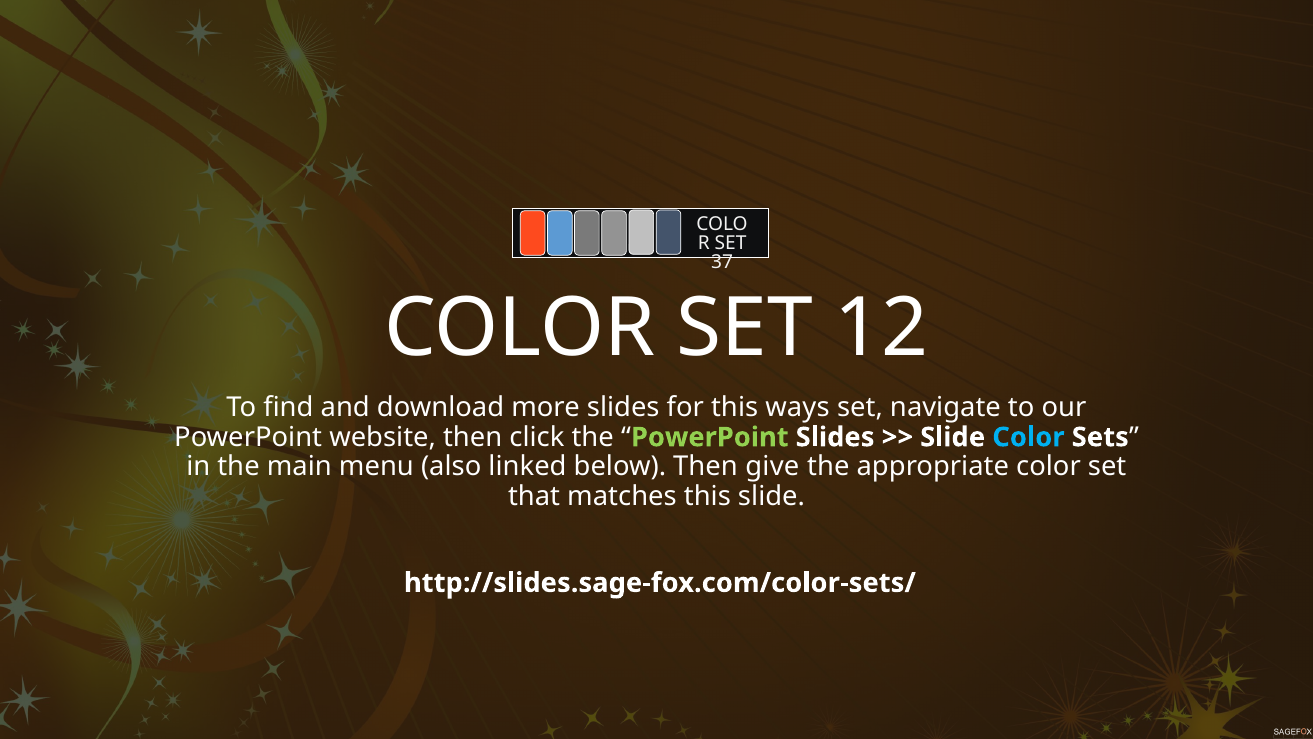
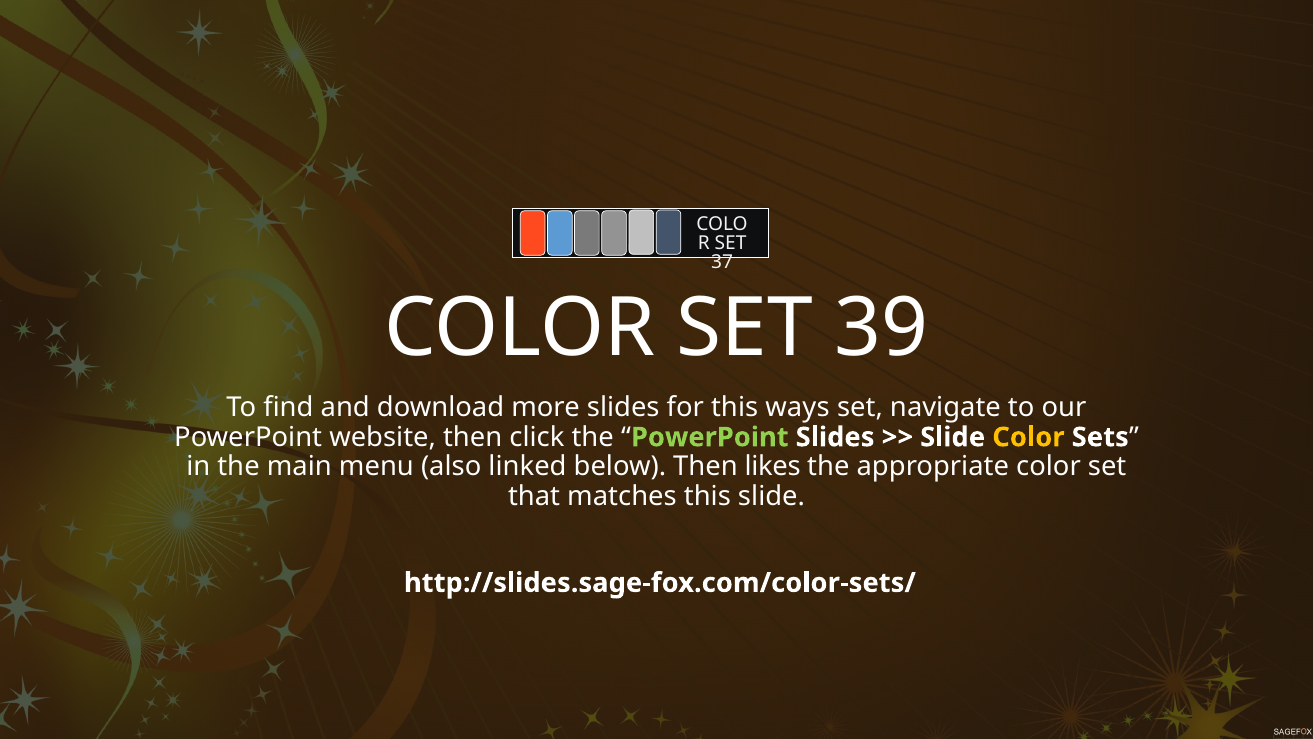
12: 12 -> 39
Color at (1028, 437) colour: light blue -> yellow
give: give -> likes
